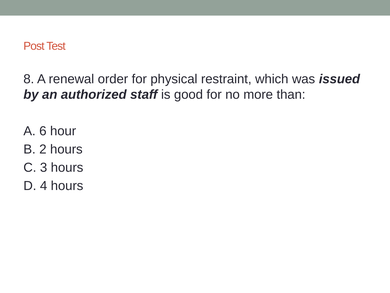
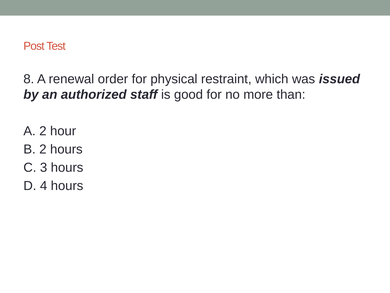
A 6: 6 -> 2
